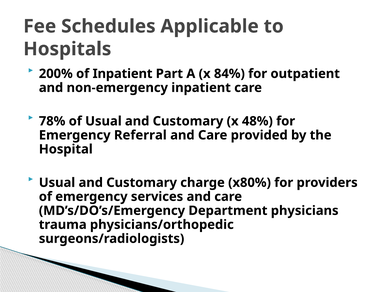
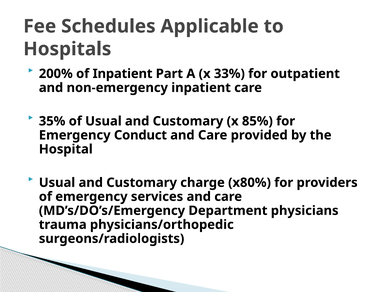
84%: 84% -> 33%
78%: 78% -> 35%
48%: 48% -> 85%
Referral: Referral -> Conduct
